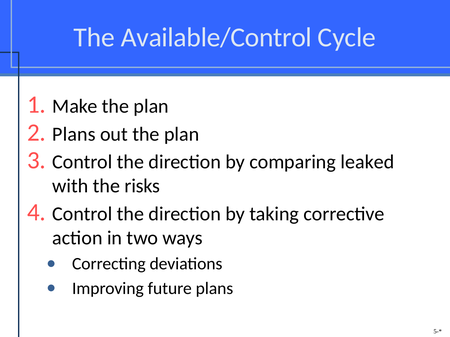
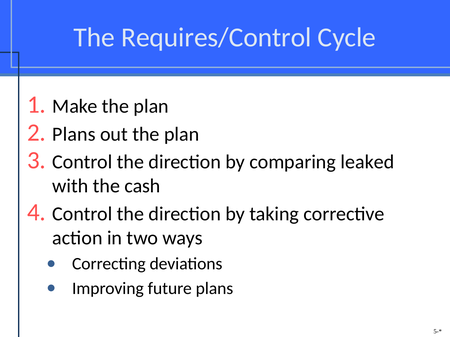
Available/Control: Available/Control -> Requires/Control
risks: risks -> cash
